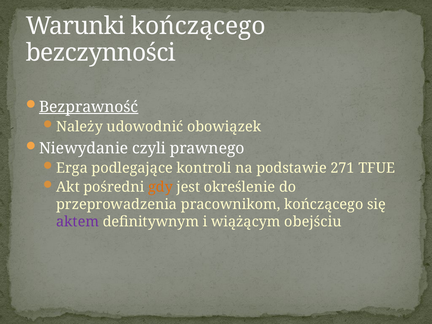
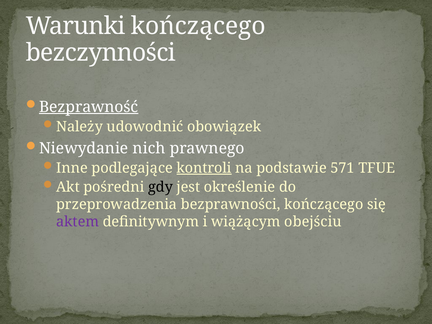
czyli: czyli -> nich
Erga: Erga -> Inne
kontroli underline: none -> present
271: 271 -> 571
gdy colour: orange -> black
pracownikom: pracownikom -> bezprawności
